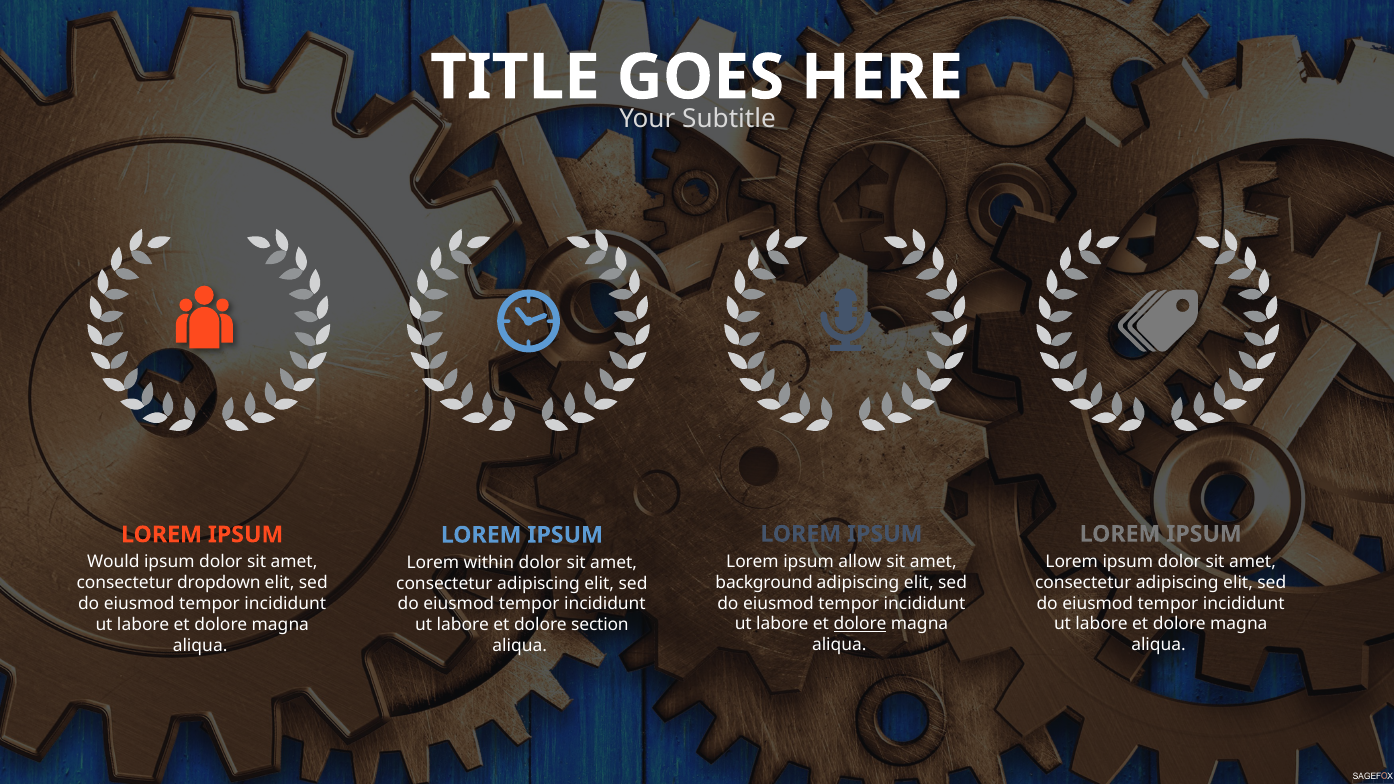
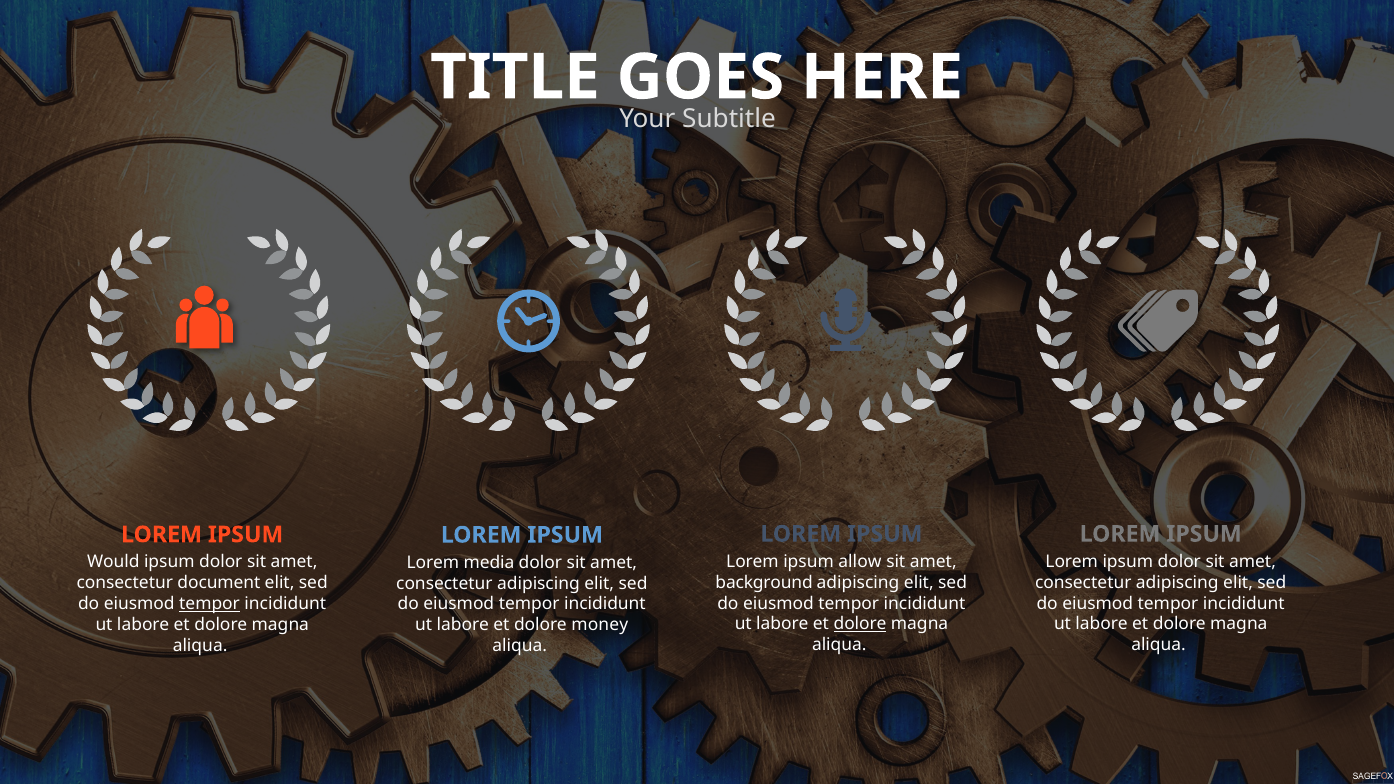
within: within -> media
dropdown: dropdown -> document
tempor at (210, 604) underline: none -> present
section: section -> money
